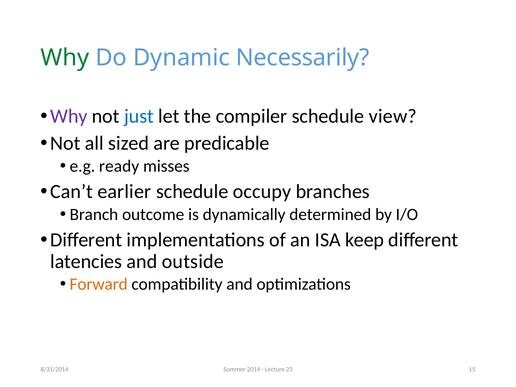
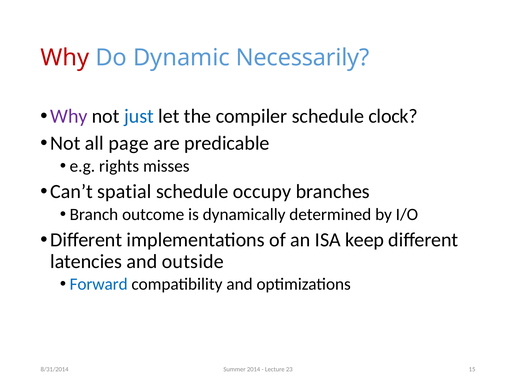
Why at (65, 58) colour: green -> red
view: view -> clock
sized: sized -> page
ready: ready -> rights
earlier: earlier -> spatial
Forward colour: orange -> blue
